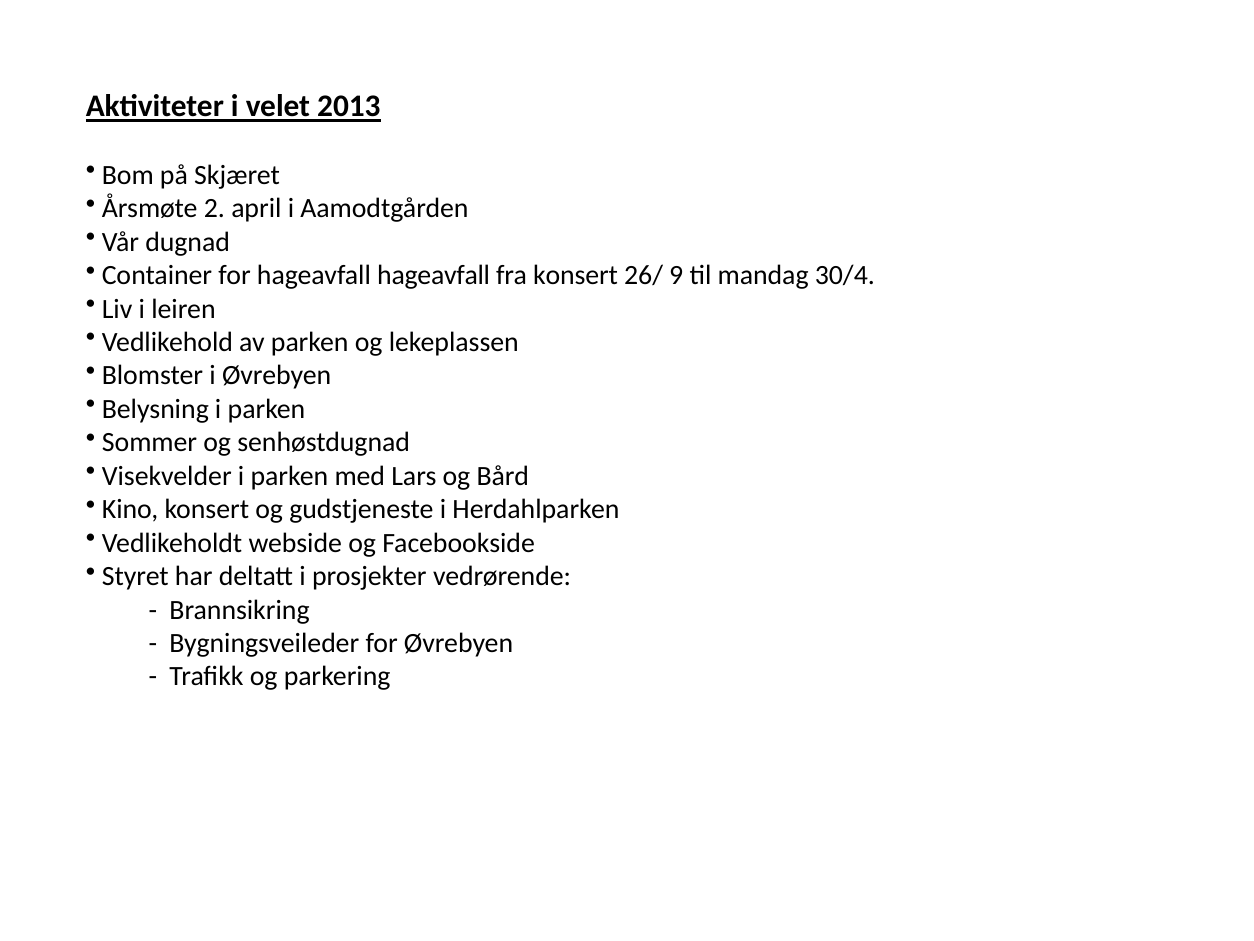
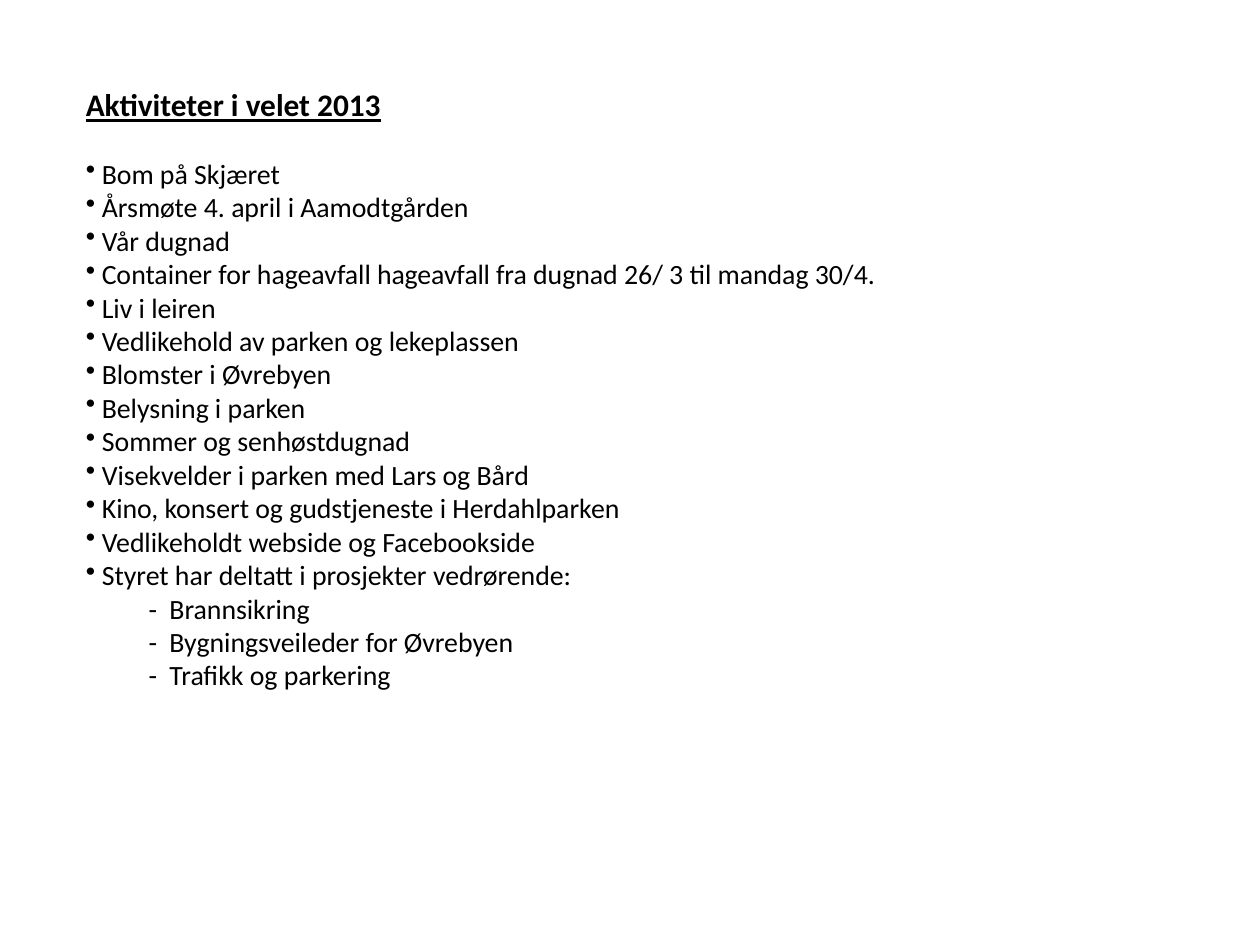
2: 2 -> 4
fra konsert: konsert -> dugnad
9: 9 -> 3
